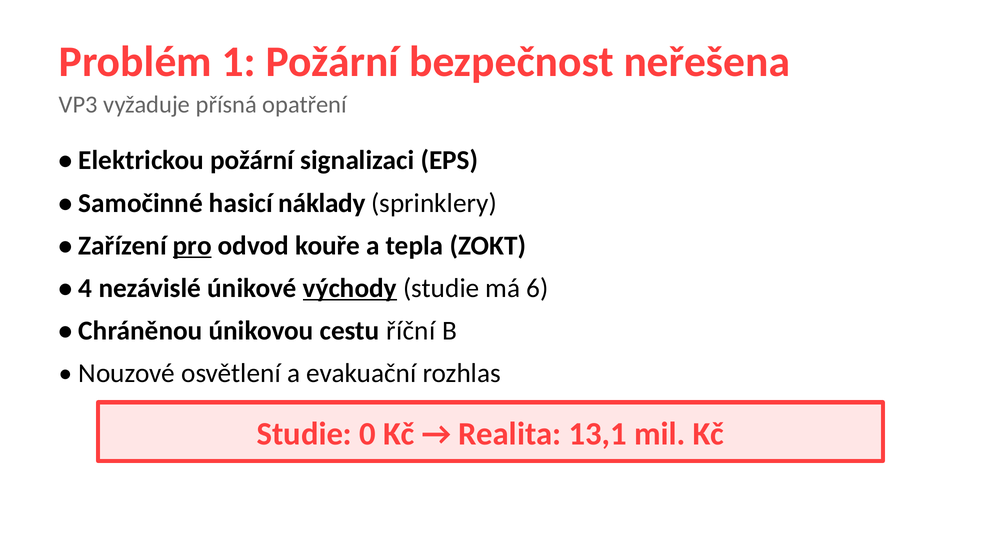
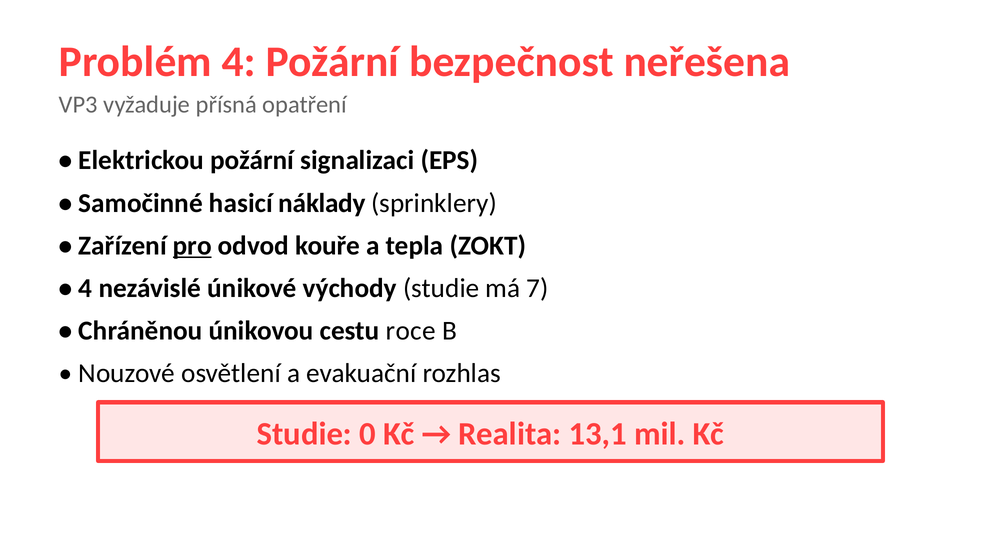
Problém 1: 1 -> 4
východy underline: present -> none
6: 6 -> 7
říční: říční -> roce
